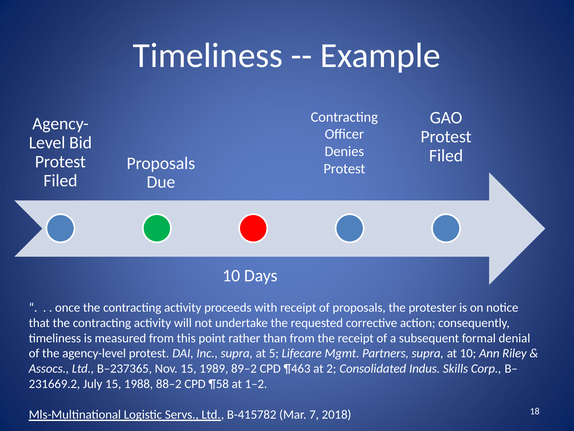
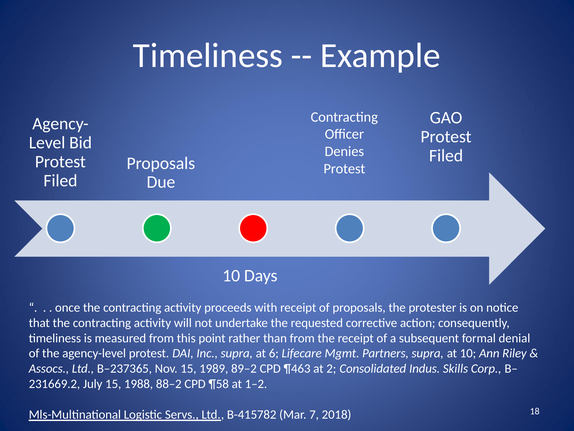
5: 5 -> 6
